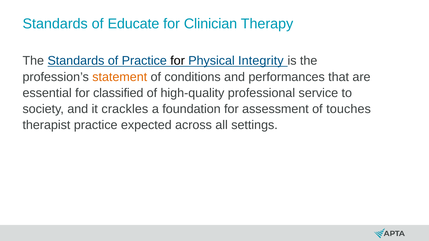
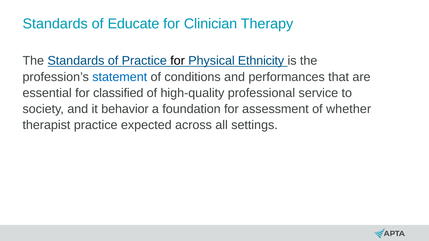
Integrity: Integrity -> Ethnicity
statement colour: orange -> blue
crackles: crackles -> behavior
touches: touches -> whether
